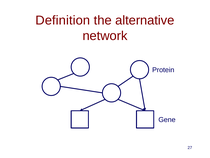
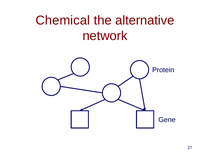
Definition: Definition -> Chemical
